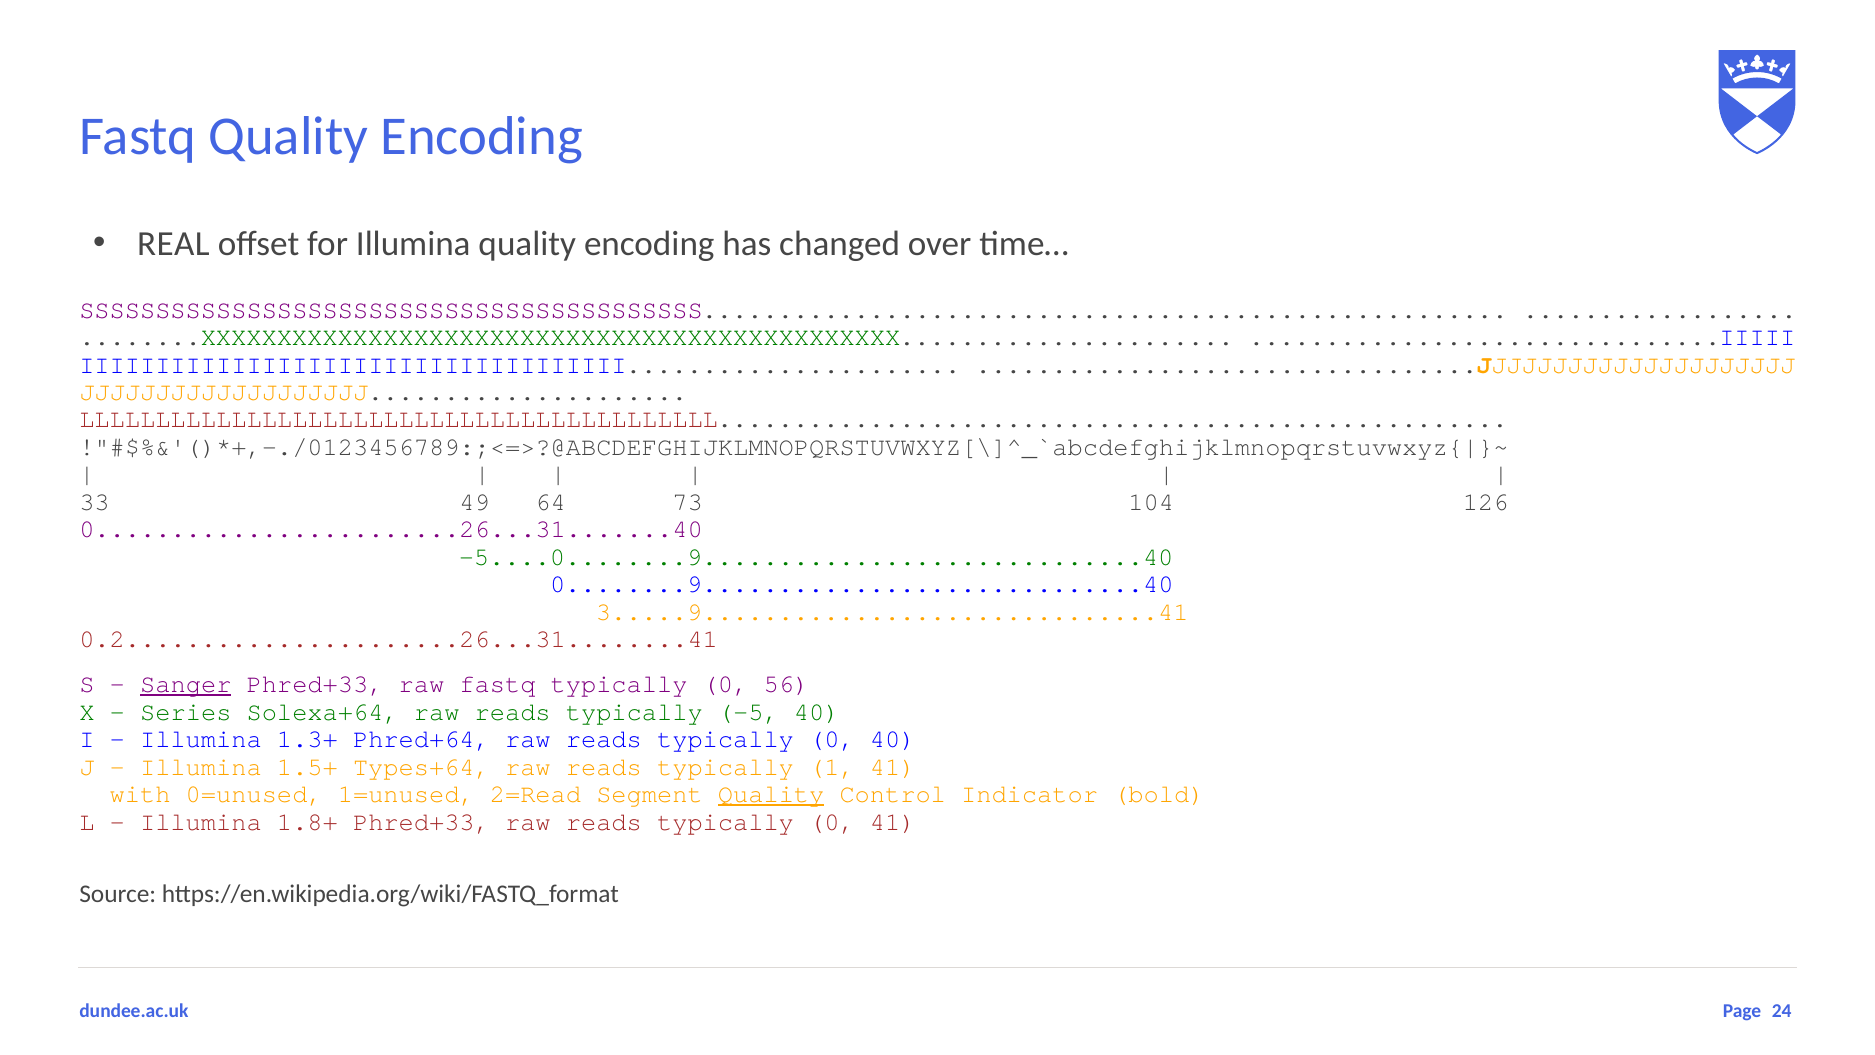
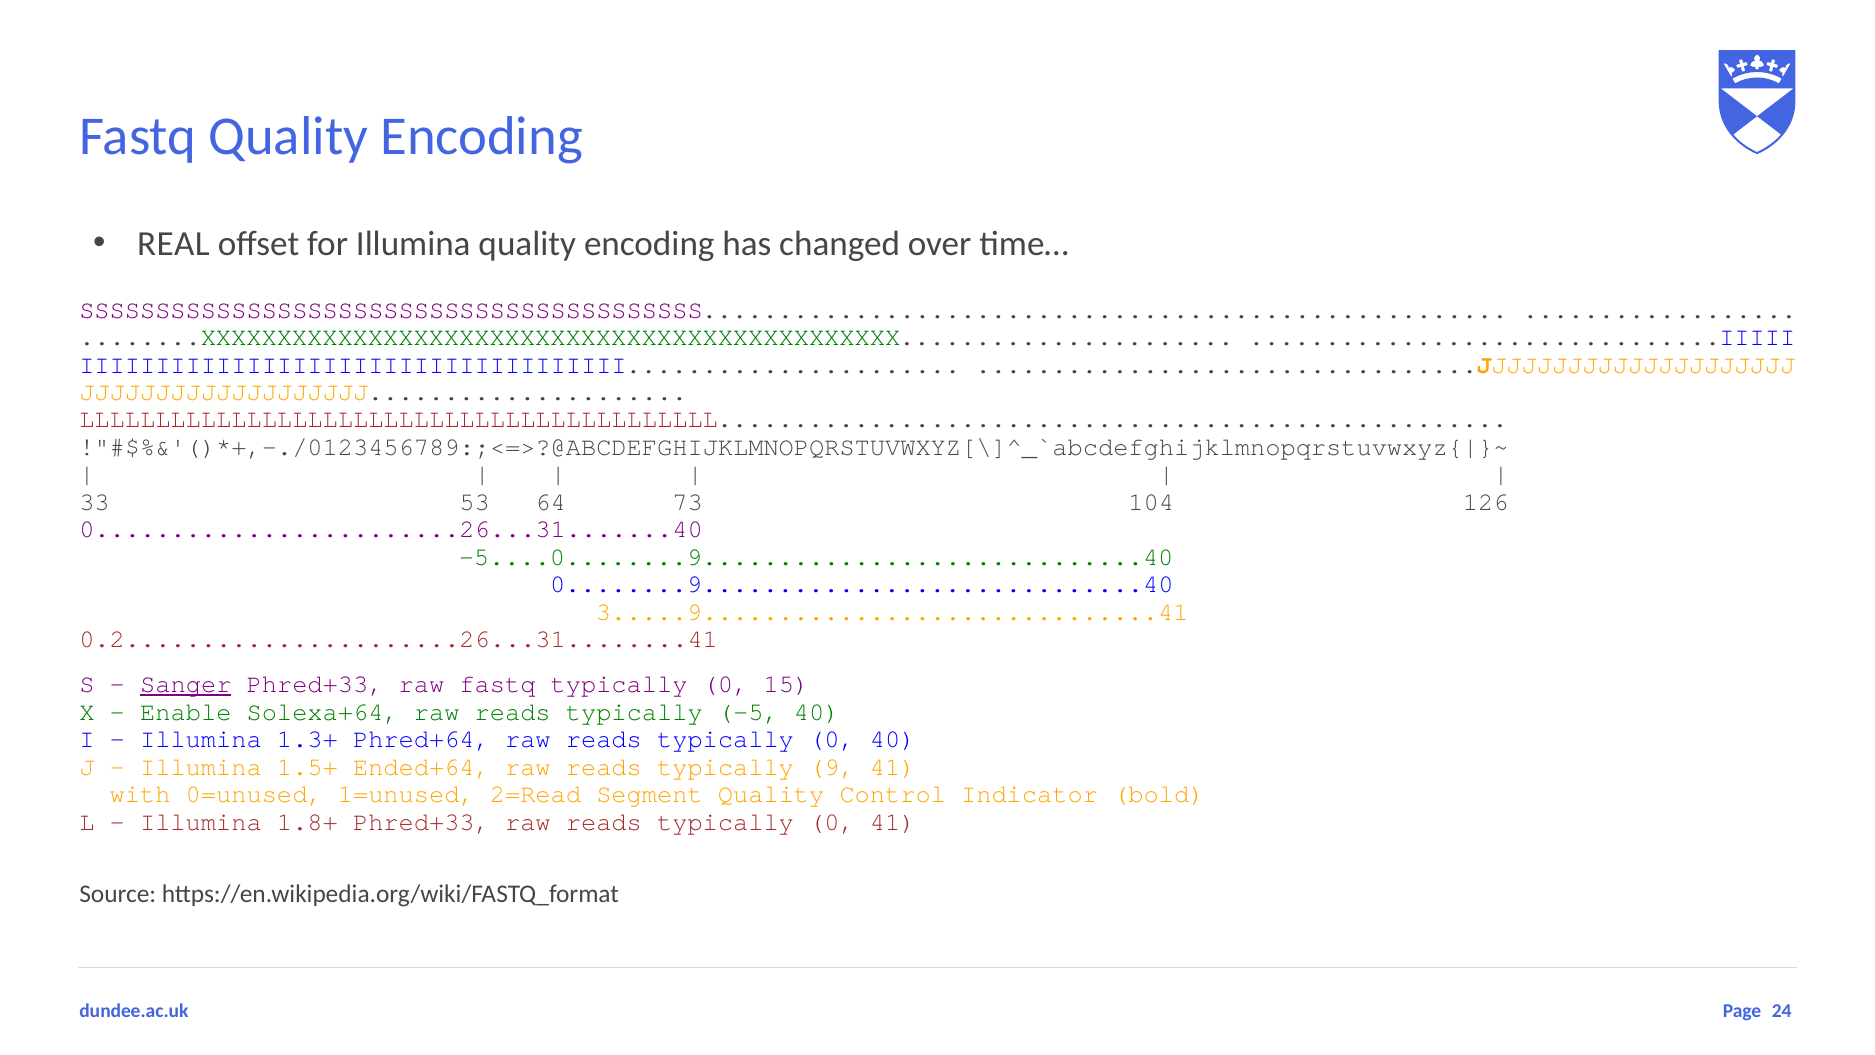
49: 49 -> 53
56: 56 -> 15
Series: Series -> Enable
Types+64: Types+64 -> Ended+64
1: 1 -> 9
Quality at (771, 794) underline: present -> none
